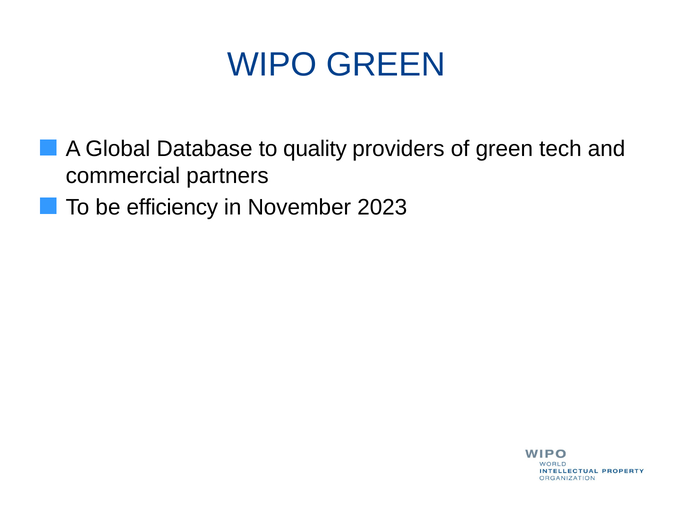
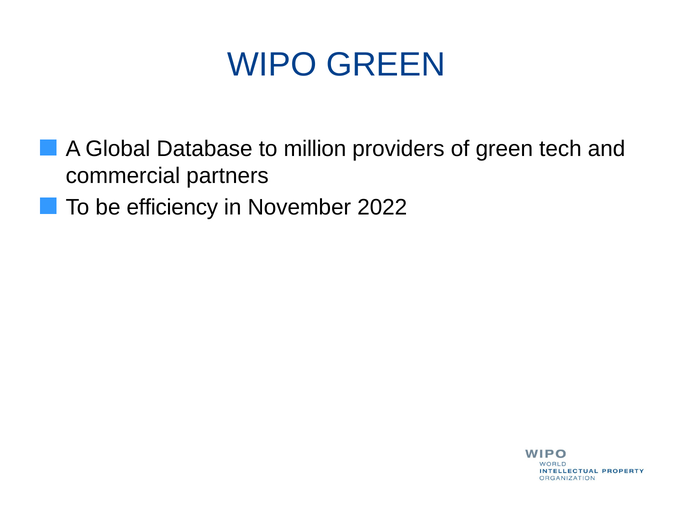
quality: quality -> million
2023: 2023 -> 2022
